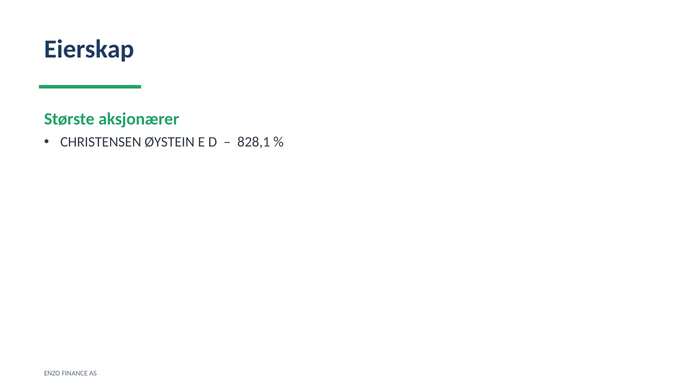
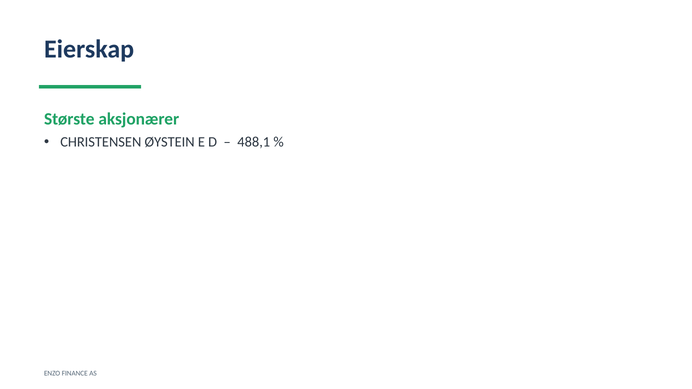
828,1: 828,1 -> 488,1
